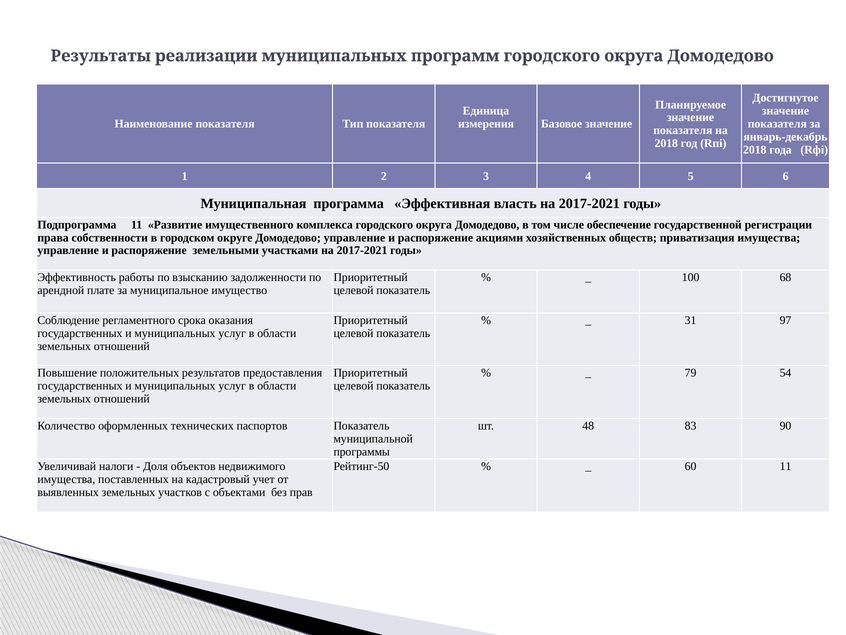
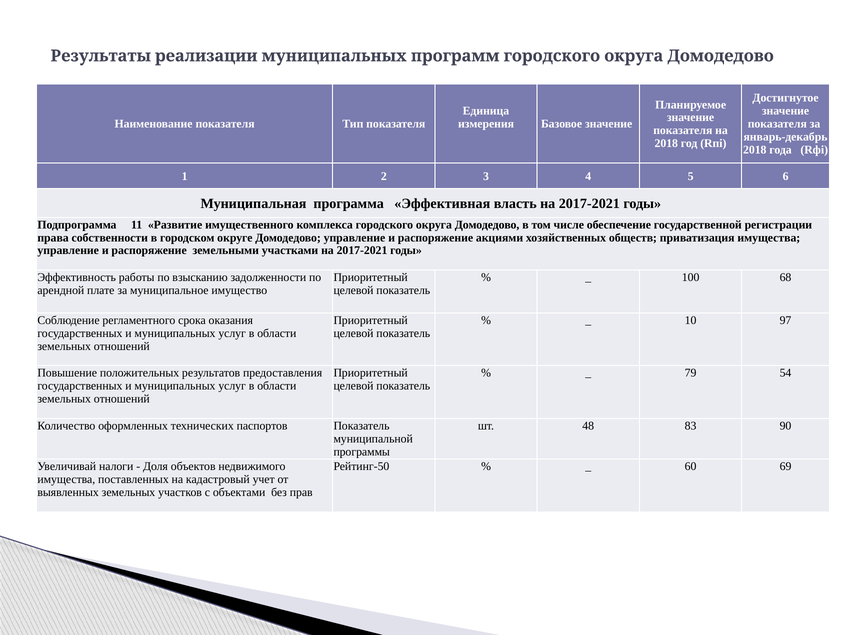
31: 31 -> 10
60 11: 11 -> 69
